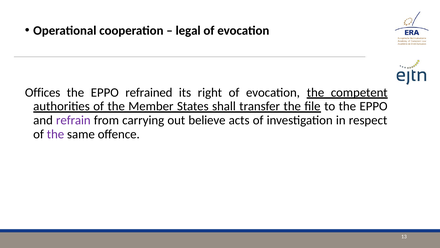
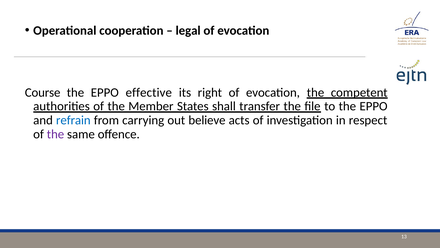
Offices: Offices -> Course
refrained: refrained -> effective
refrain colour: purple -> blue
